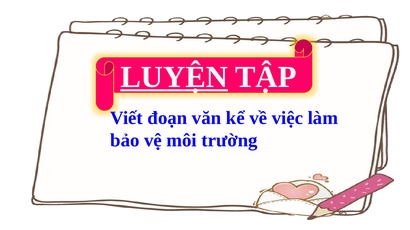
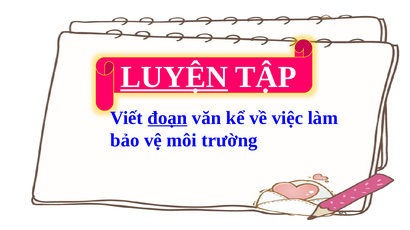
đoạn underline: none -> present
